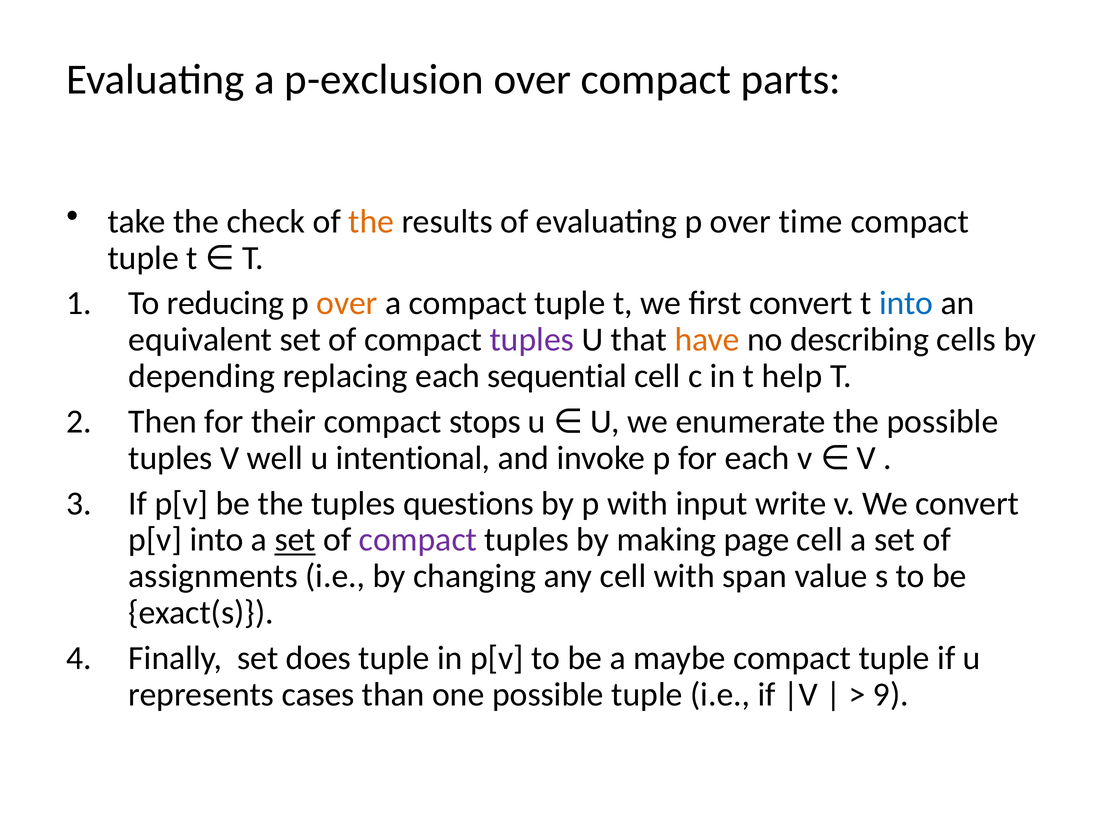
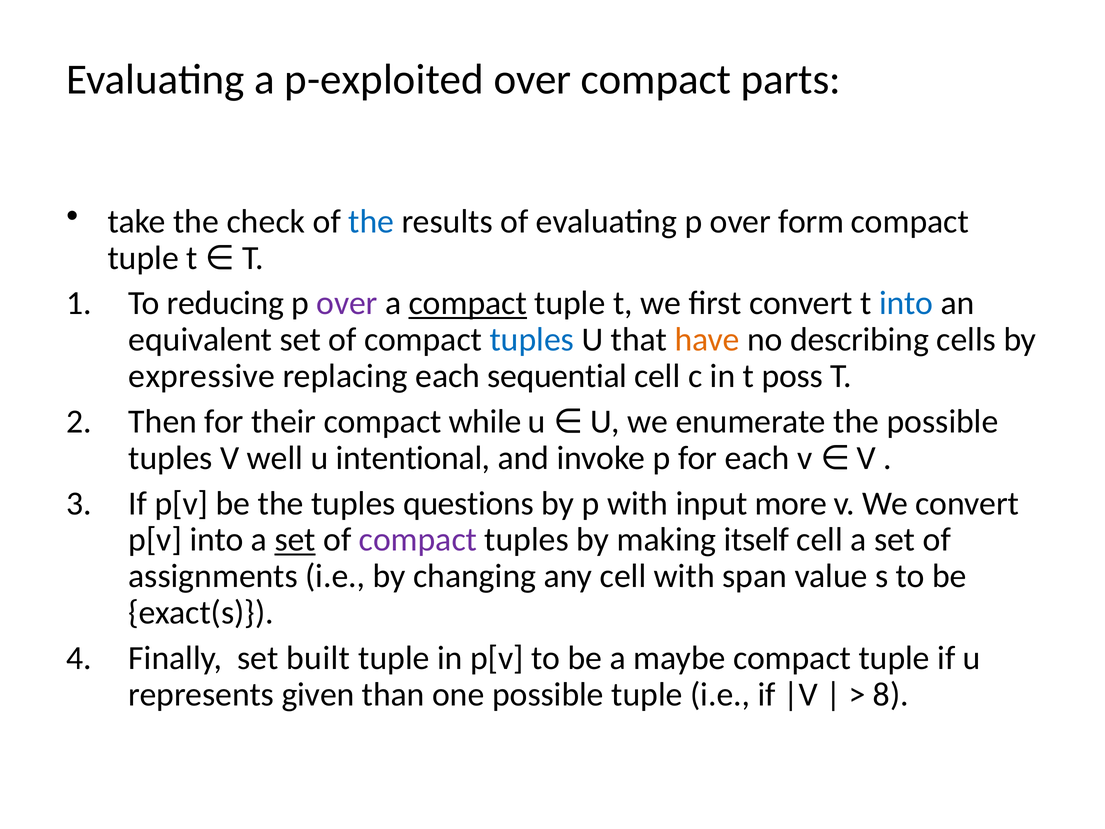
p-exclusion: p-exclusion -> p-exploited
the at (371, 222) colour: orange -> blue
time: time -> form
over at (347, 303) colour: orange -> purple
compact at (468, 303) underline: none -> present
tuples at (532, 340) colour: purple -> blue
depending: depending -> expressive
help: help -> poss
stops: stops -> while
write: write -> more
page: page -> itself
does: does -> built
cases: cases -> given
9: 9 -> 8
